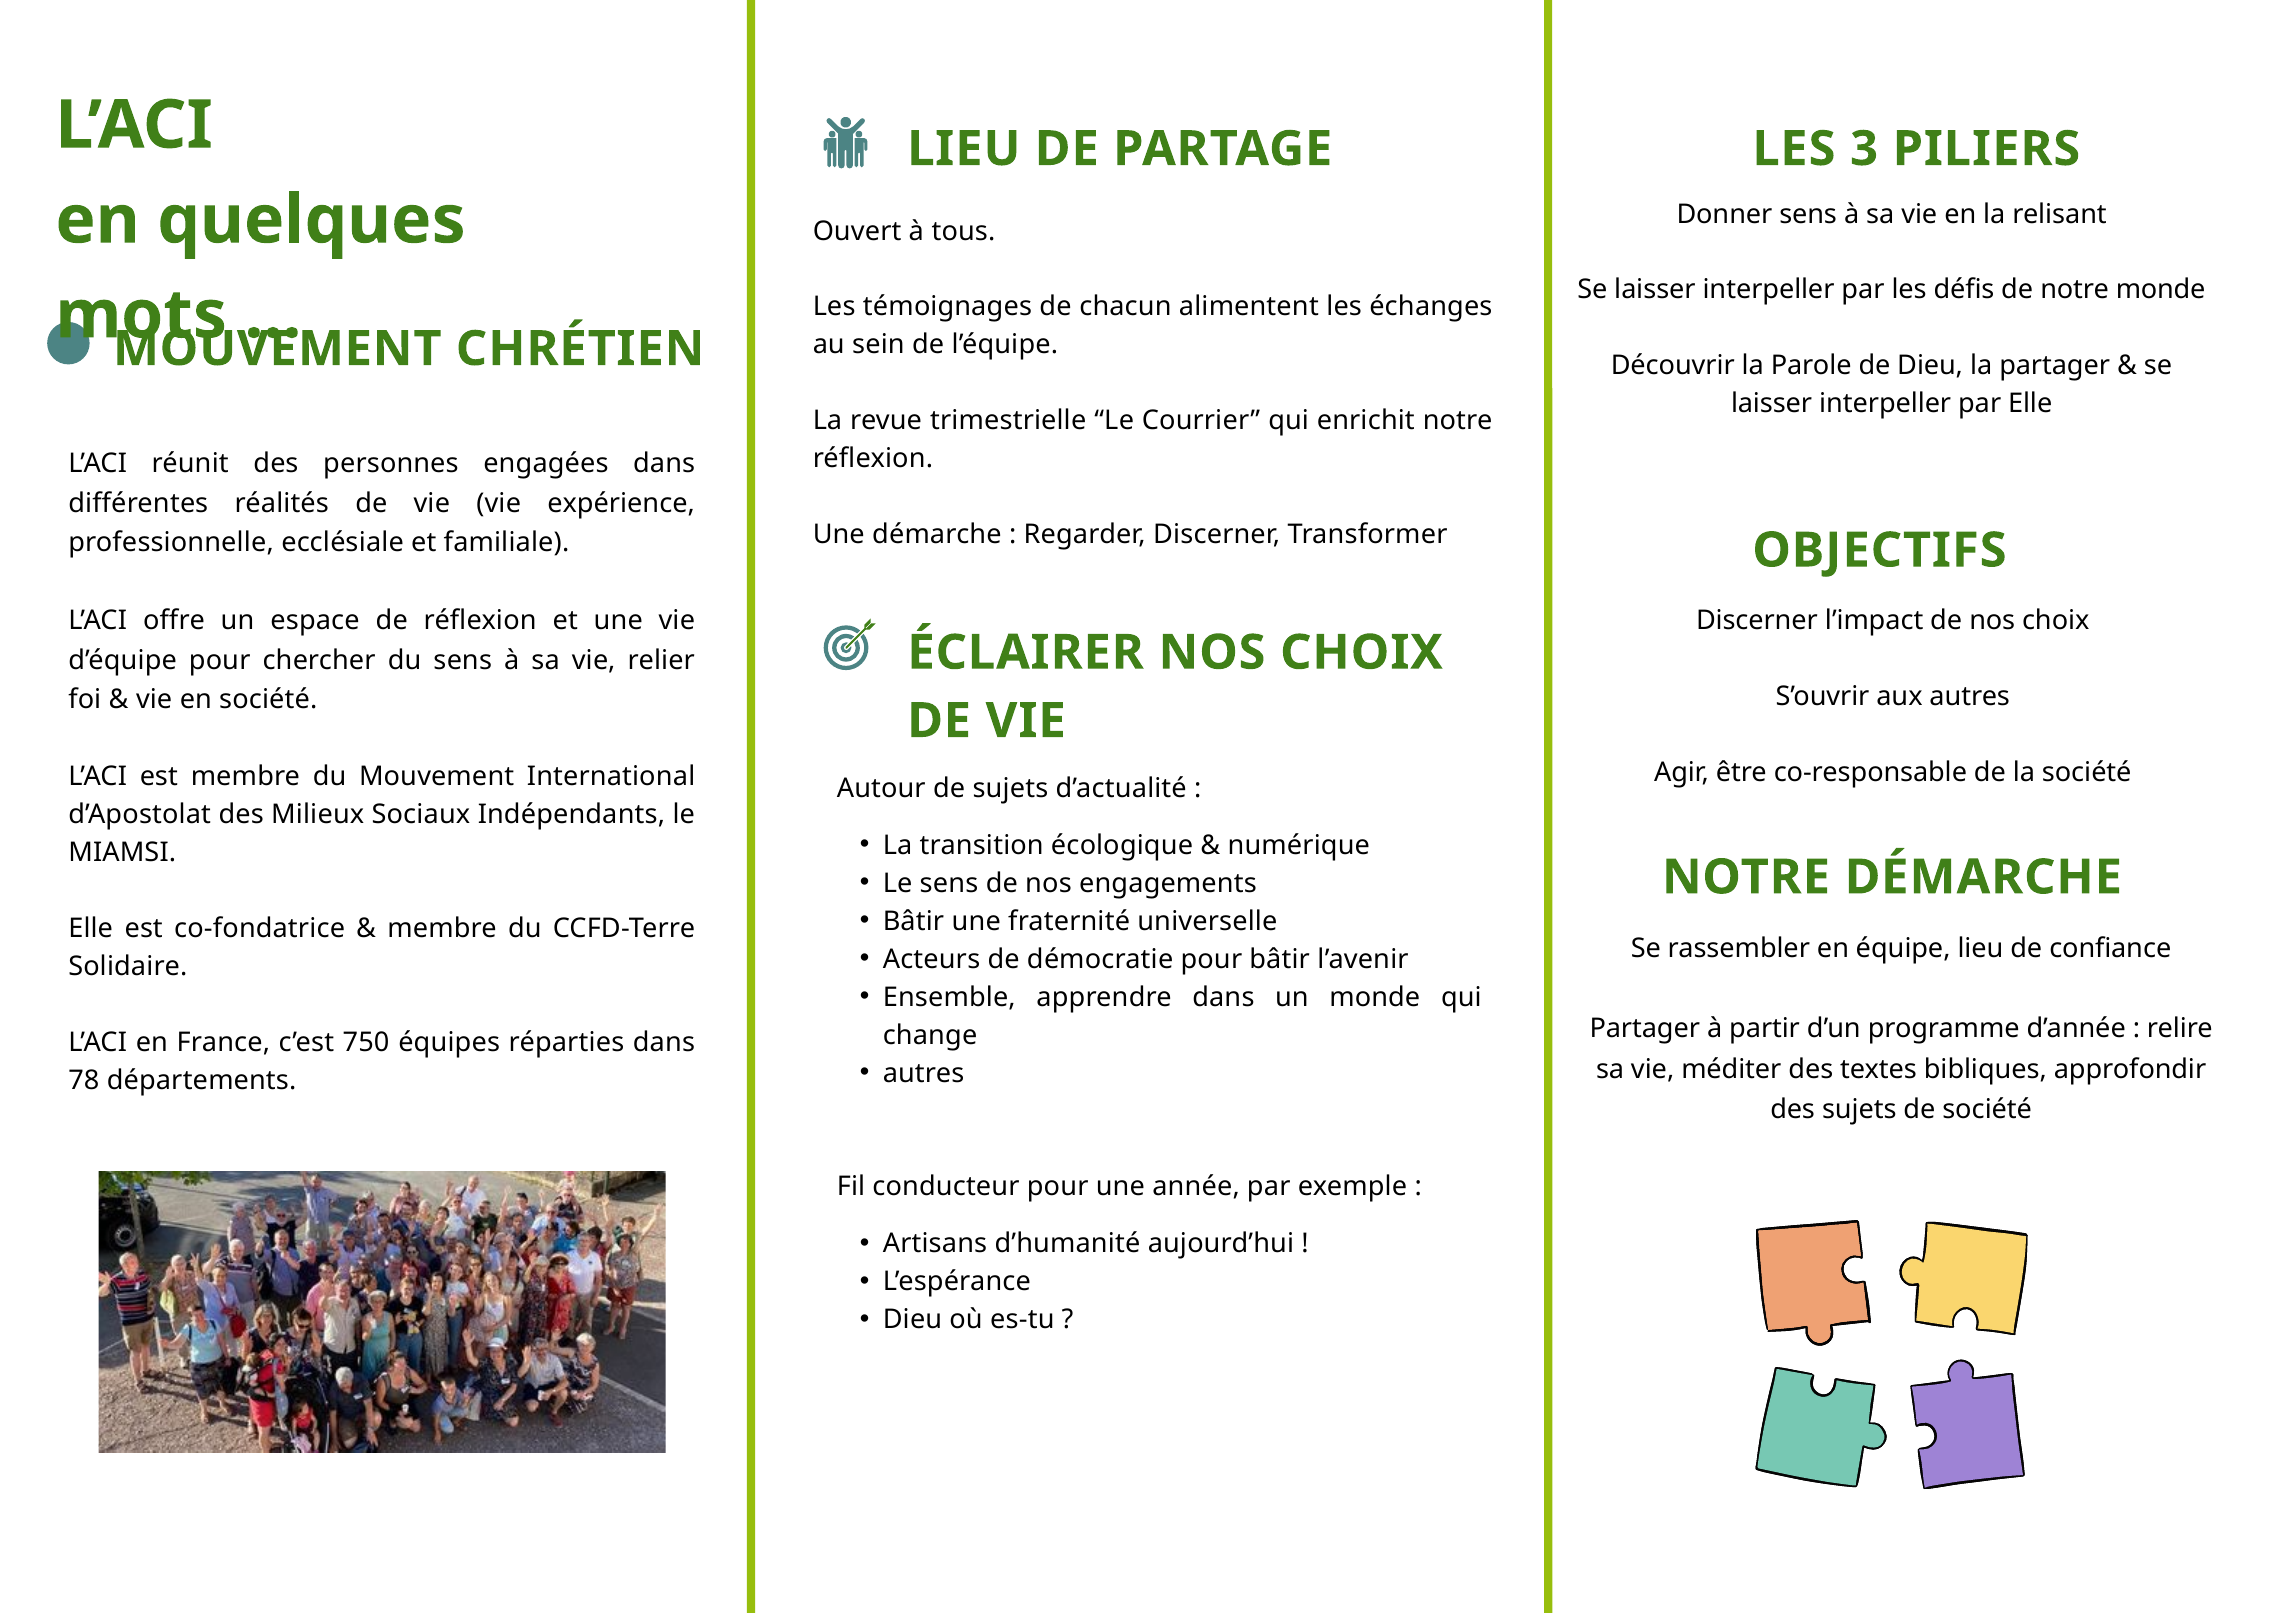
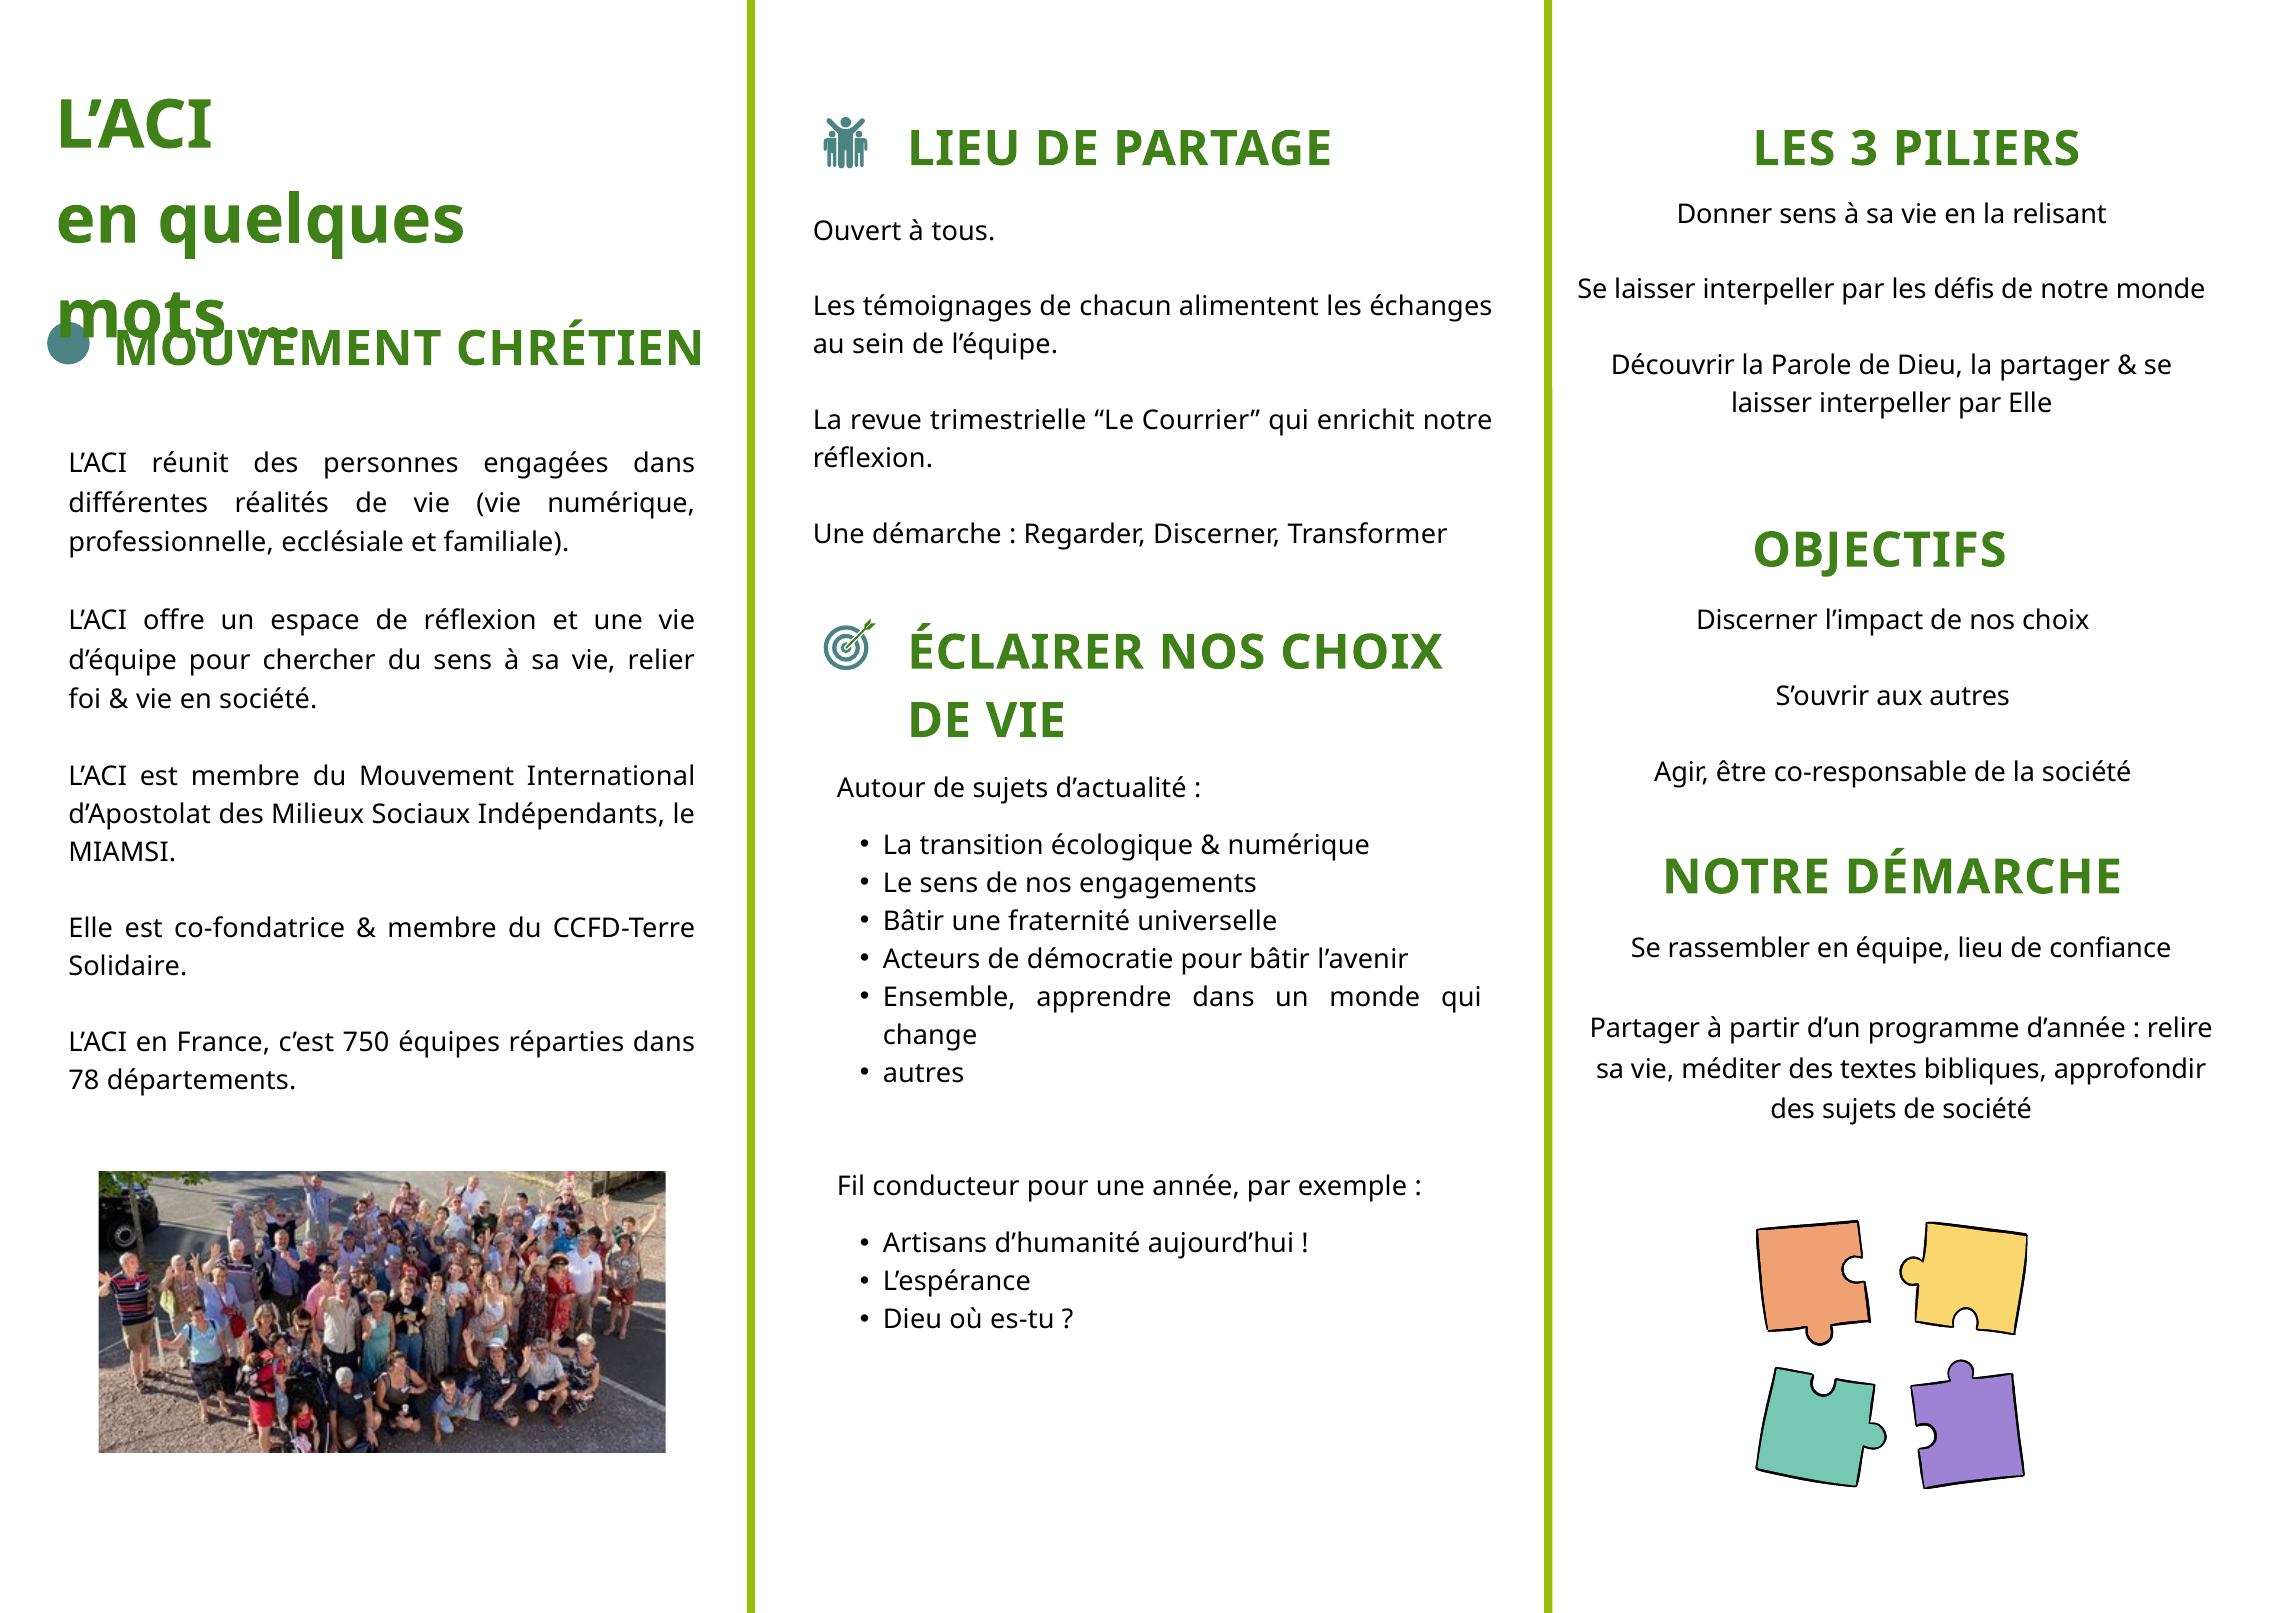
vie expérience: expérience -> numérique
